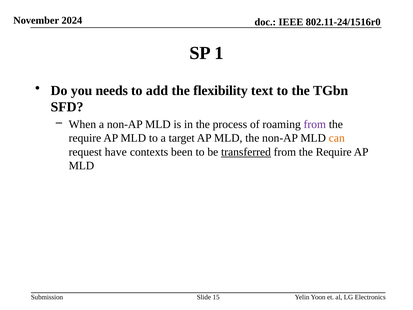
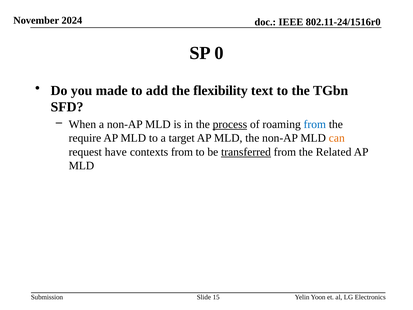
1: 1 -> 0
needs: needs -> made
process underline: none -> present
from at (315, 124) colour: purple -> blue
contexts been: been -> from
Require at (334, 152): Require -> Related
